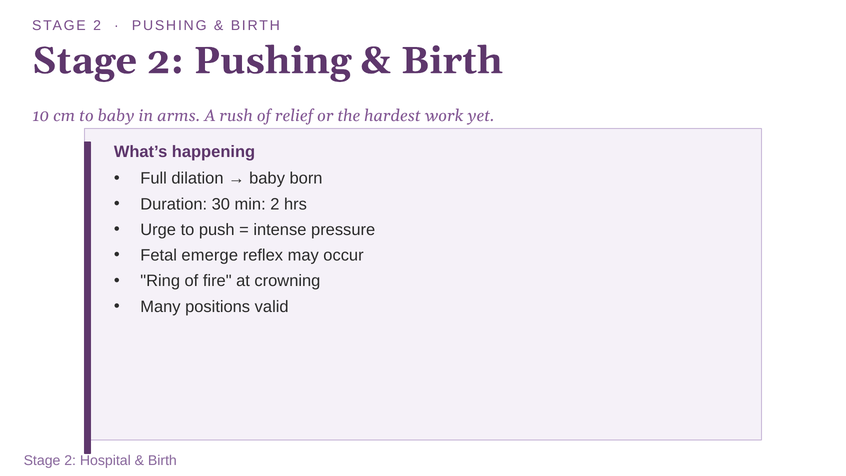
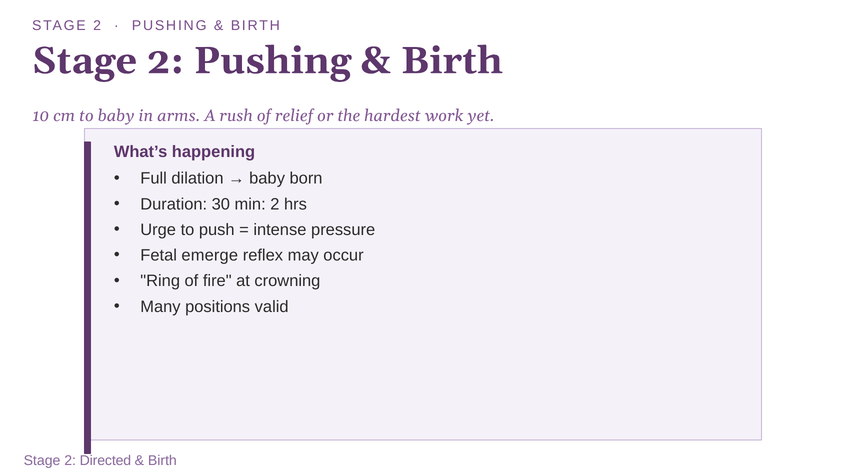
Hospital: Hospital -> Directed
